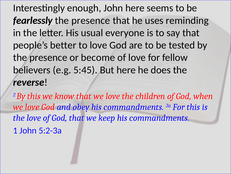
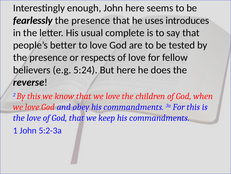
reminding: reminding -> introduces
everyone: everyone -> complete
become: become -> respects
5:45: 5:45 -> 5:24
